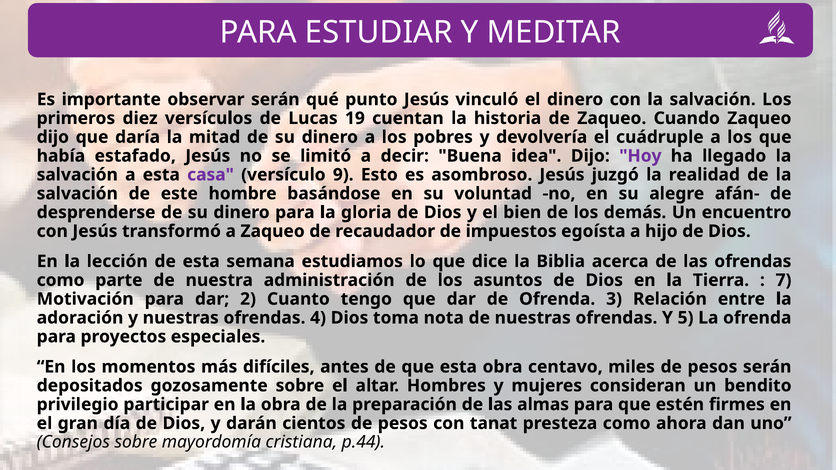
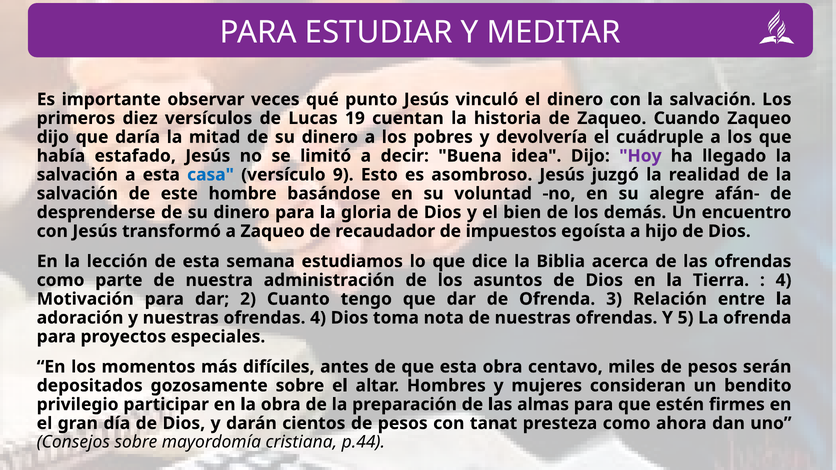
observar serán: serán -> veces
casa colour: purple -> blue
7 at (784, 280): 7 -> 4
